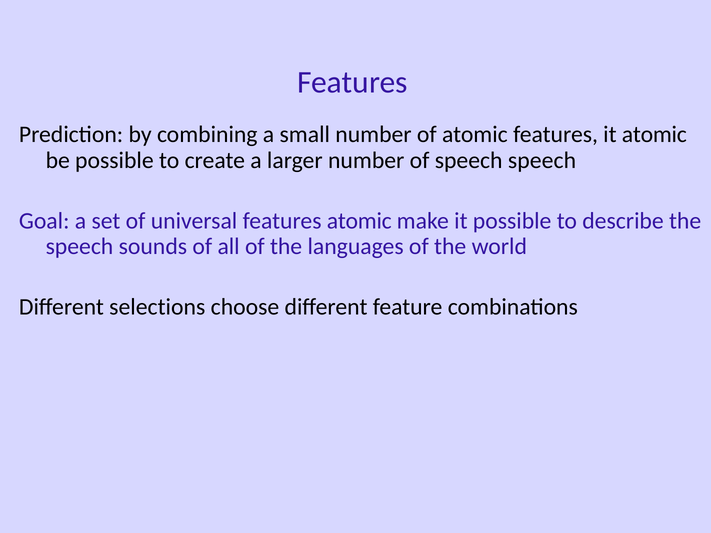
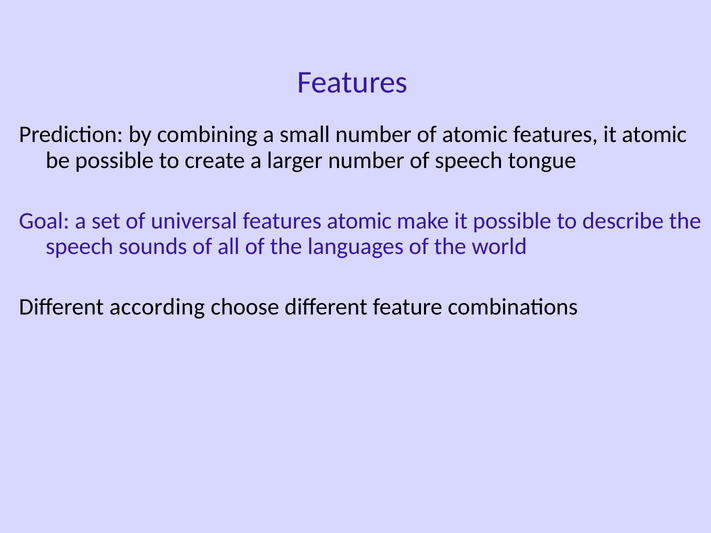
speech speech: speech -> tongue
selections: selections -> according
